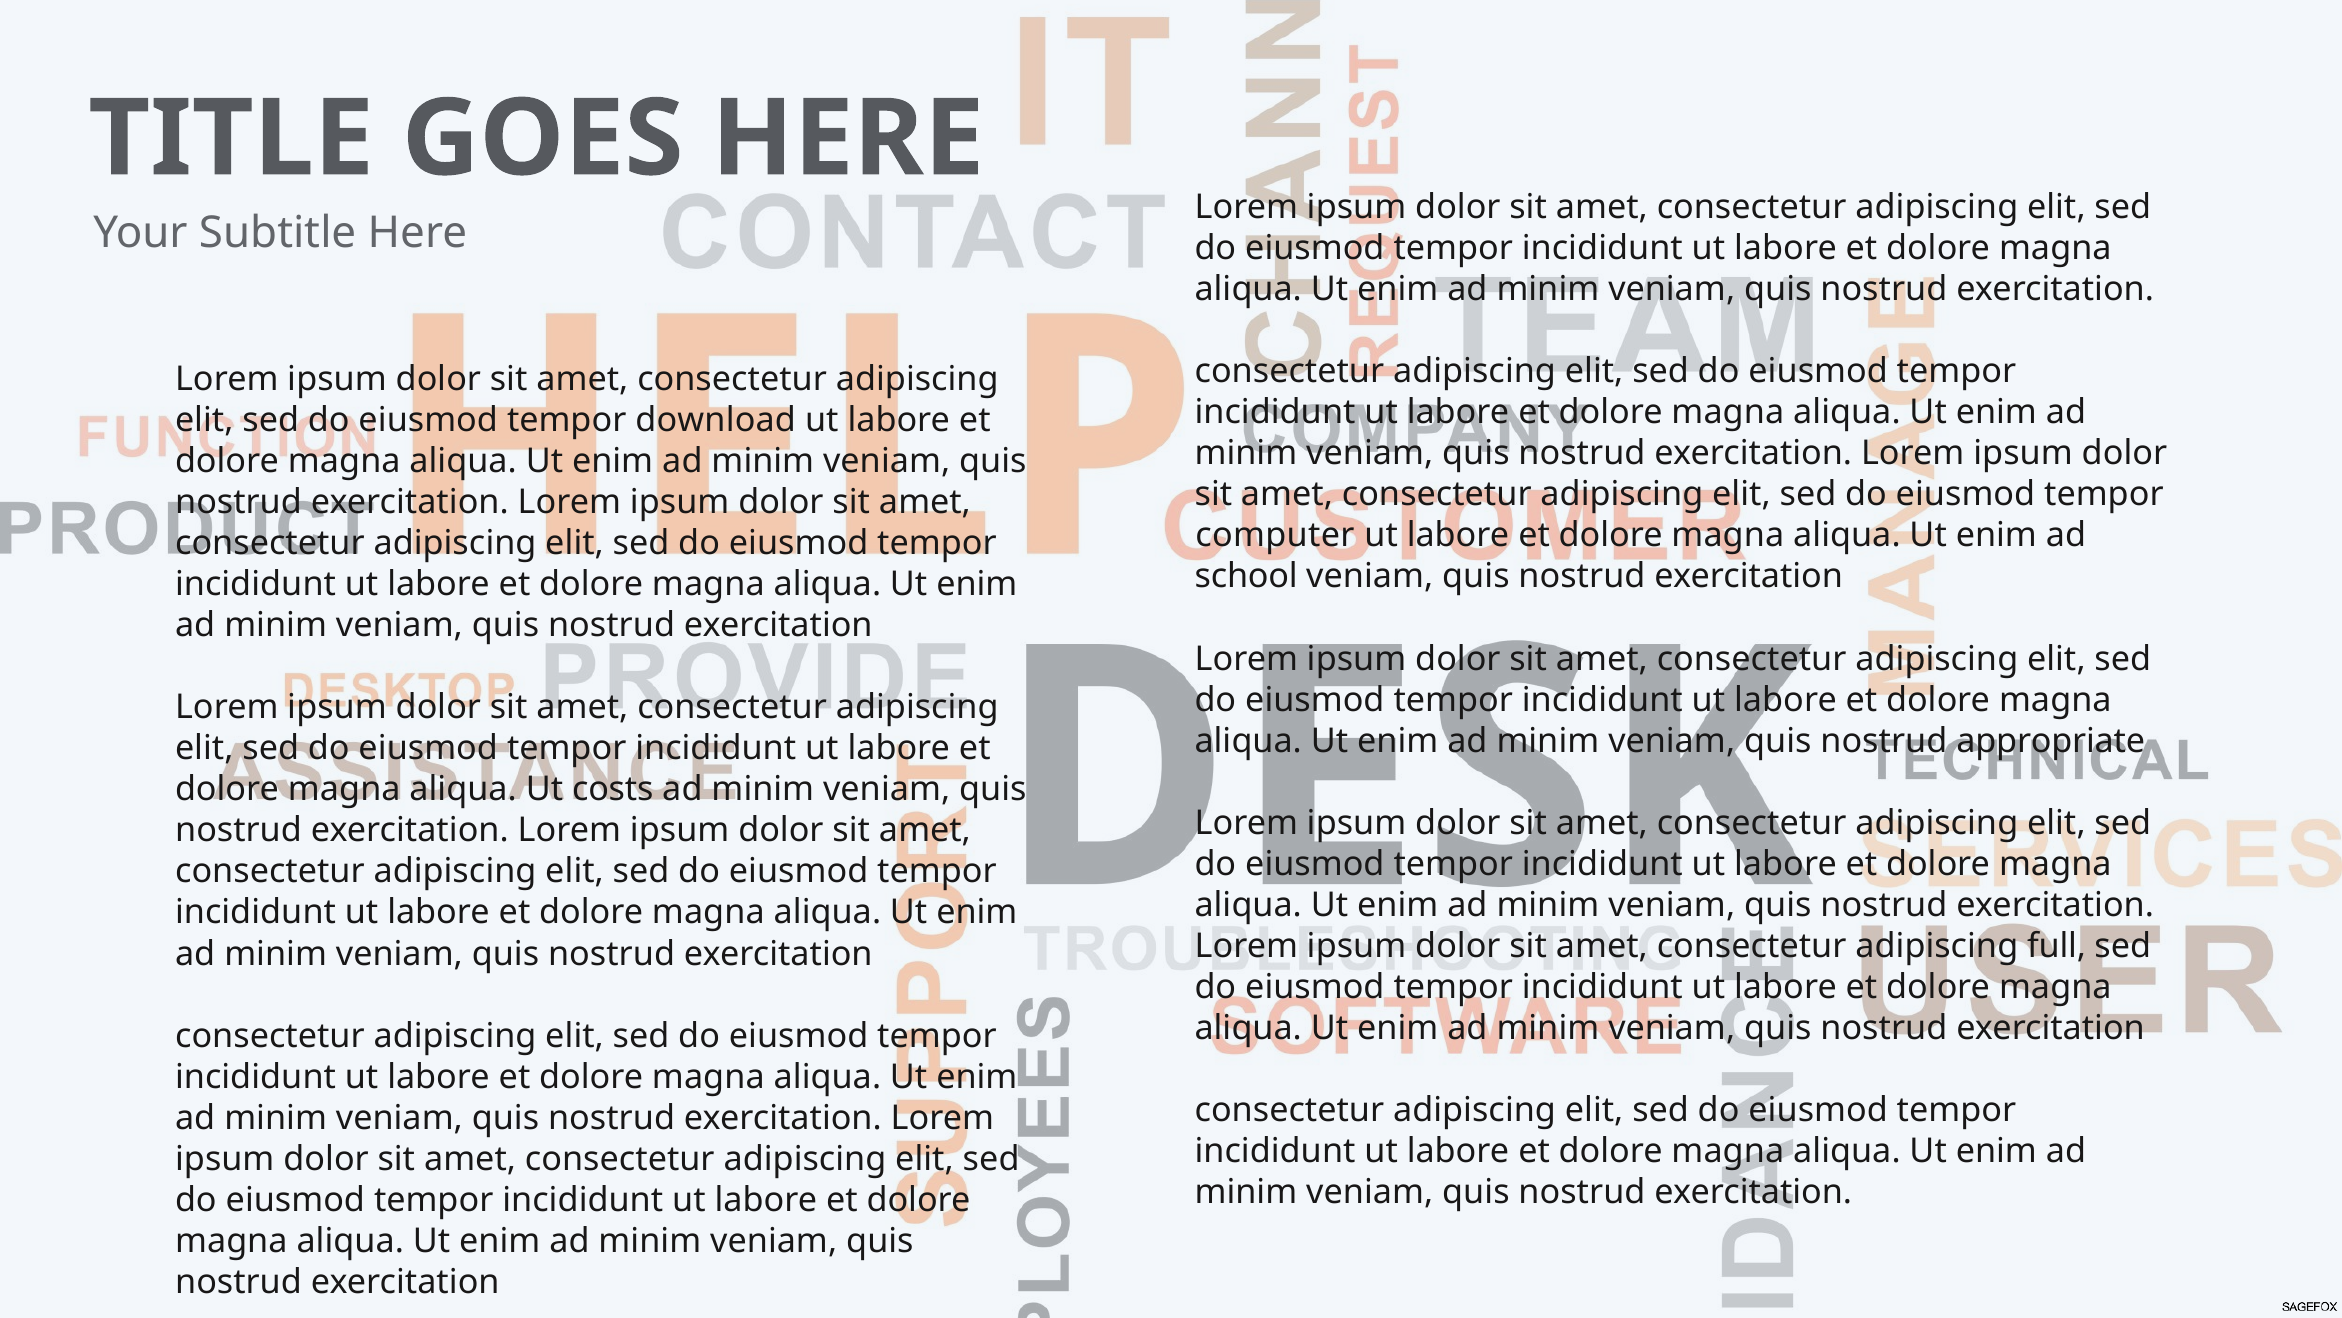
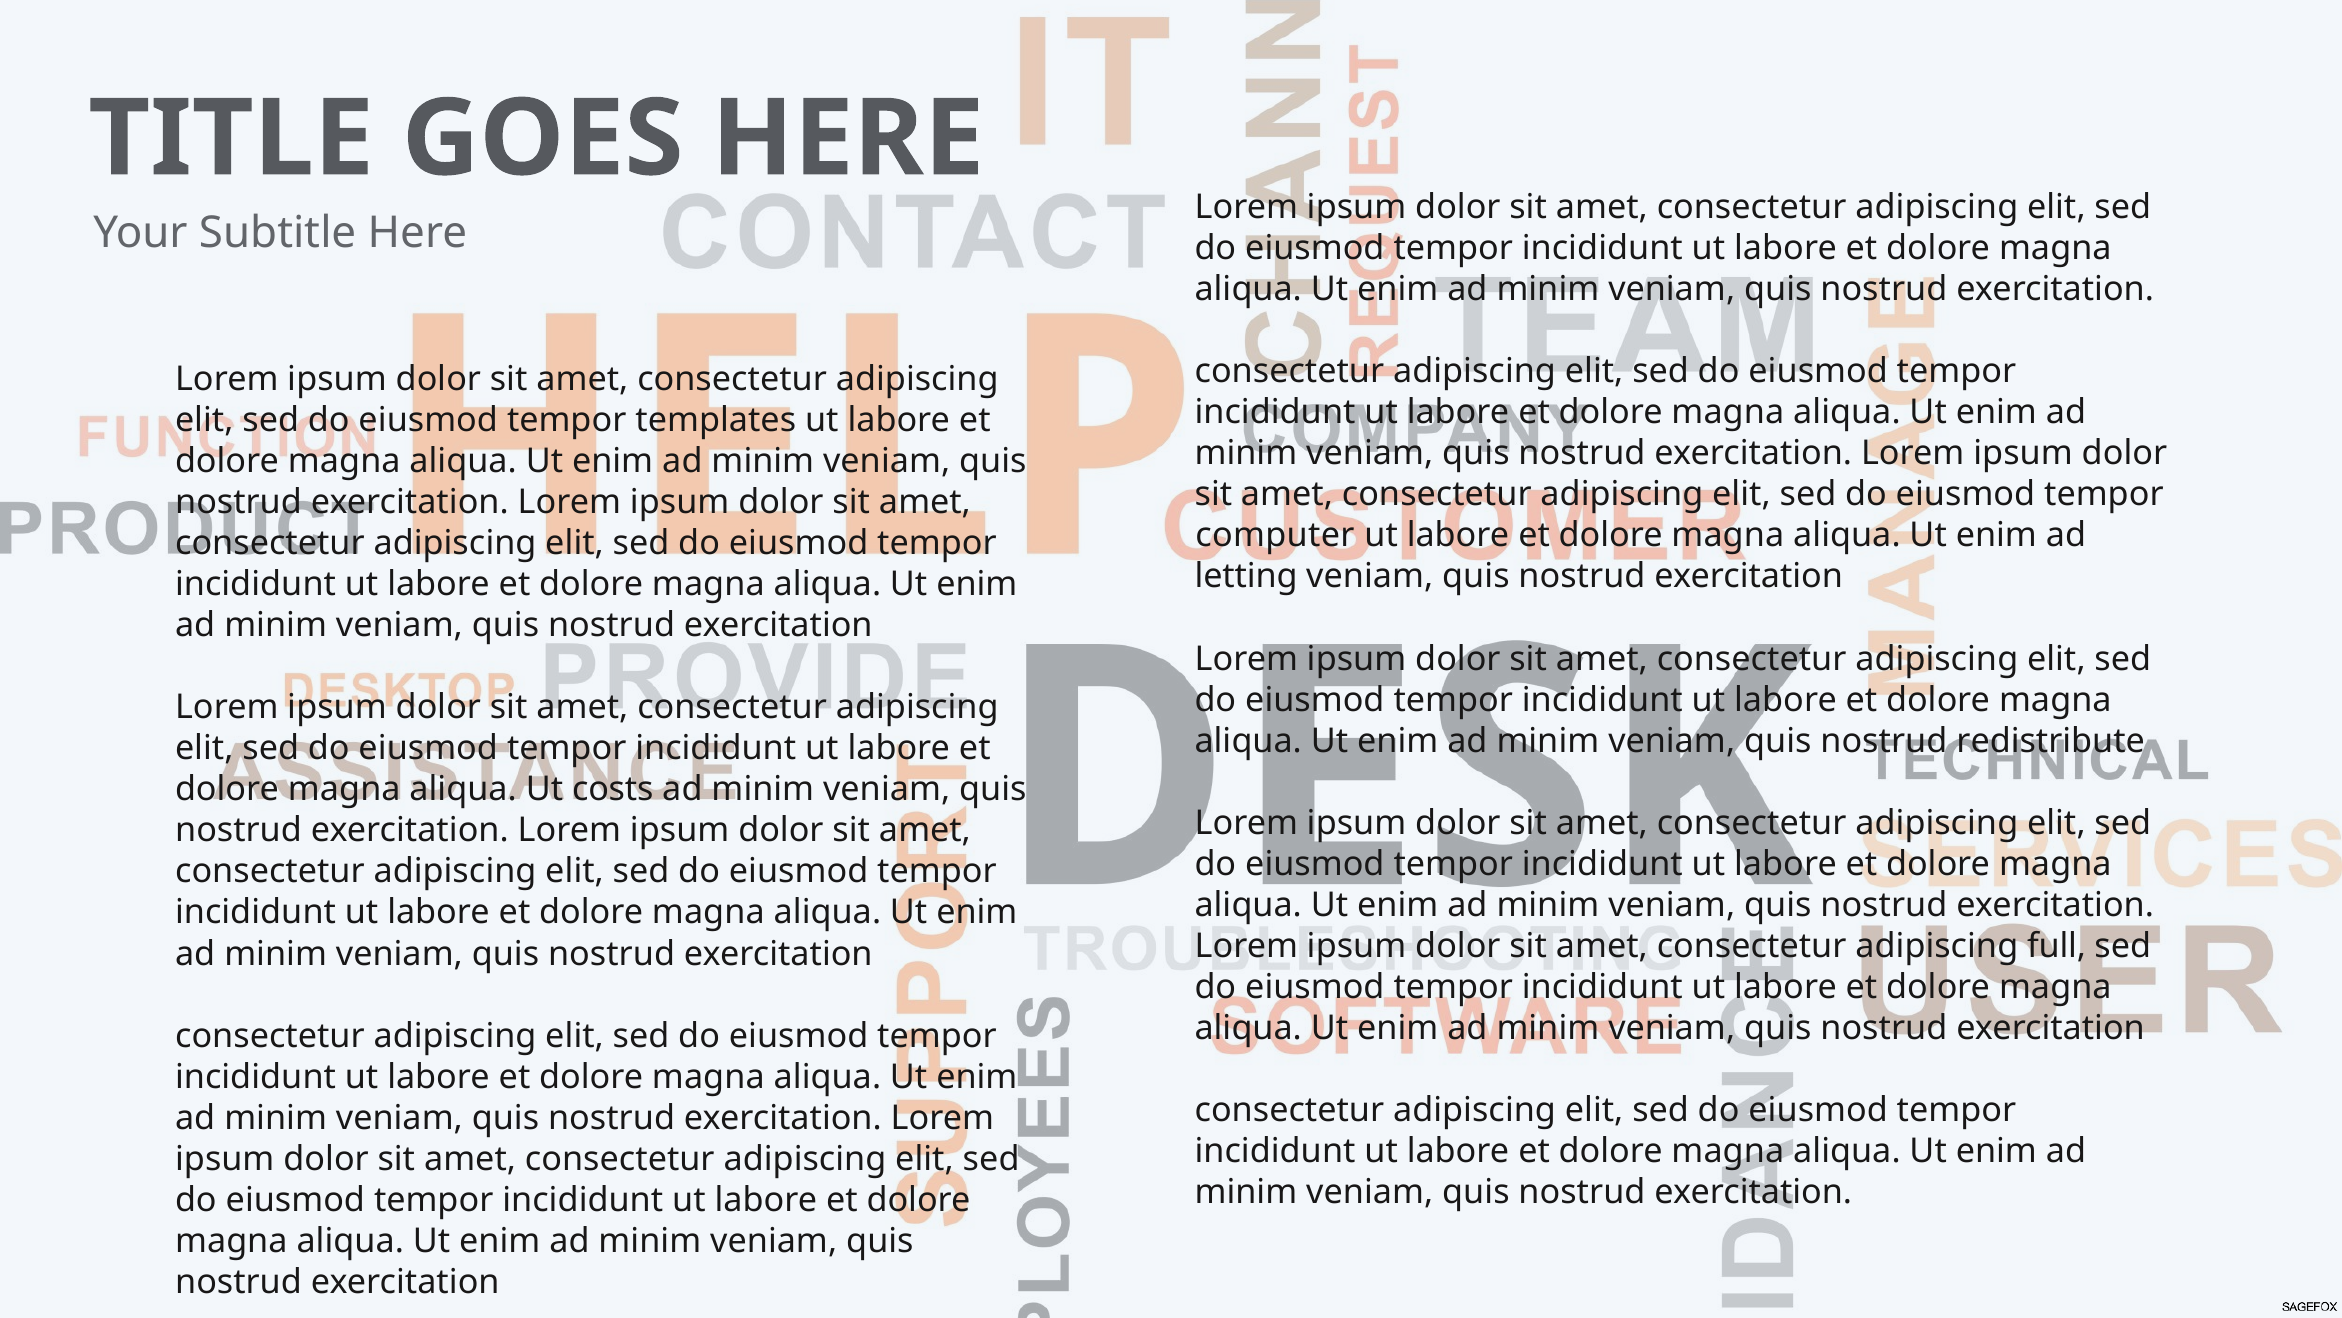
download: download -> templates
school: school -> letting
appropriate: appropriate -> redistribute
